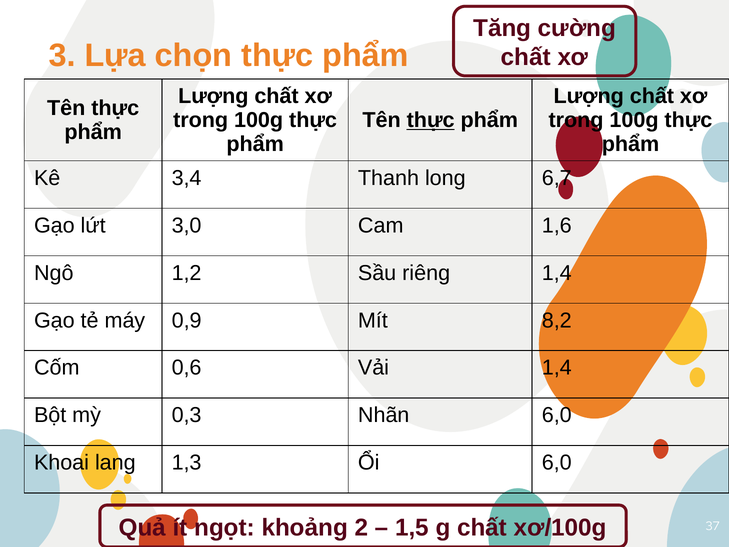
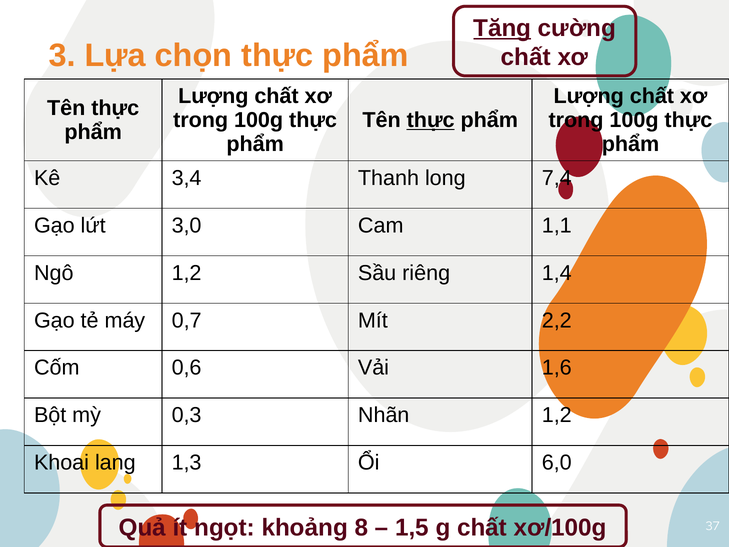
Tăng underline: none -> present
6,7: 6,7 -> 7,4
1,6: 1,6 -> 1,1
0,9: 0,9 -> 0,7
8,2: 8,2 -> 2,2
Vải 1,4: 1,4 -> 1,6
Nhãn 6,0: 6,0 -> 1,2
2: 2 -> 8
